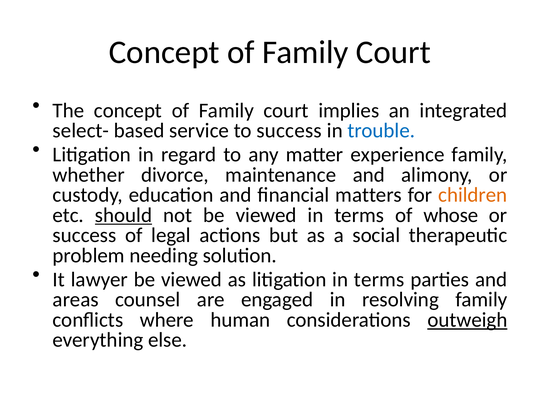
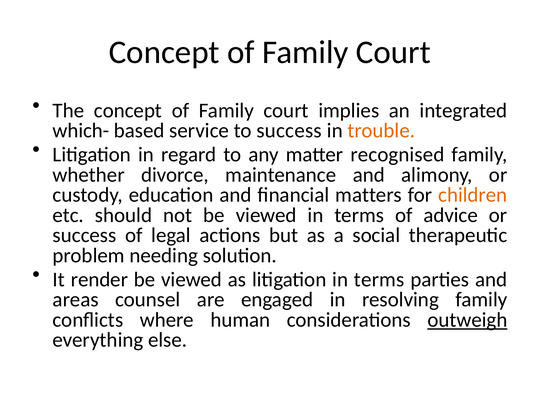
select-: select- -> which-
trouble colour: blue -> orange
experience: experience -> recognised
should underline: present -> none
whose: whose -> advice
lawyer: lawyer -> render
